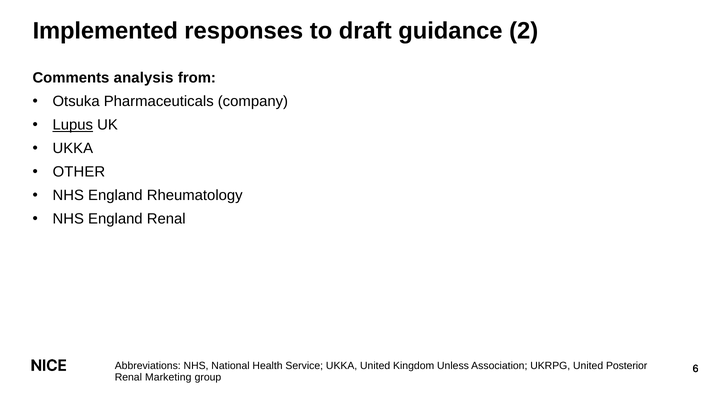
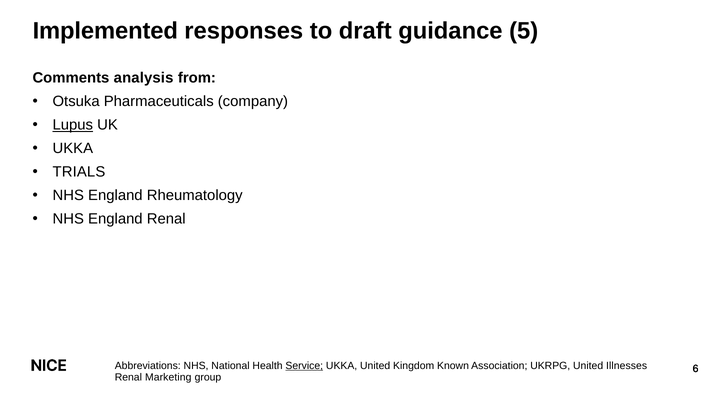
2: 2 -> 5
OTHER: OTHER -> TRIALS
Service underline: none -> present
Unless: Unless -> Known
Posterior: Posterior -> Illnesses
